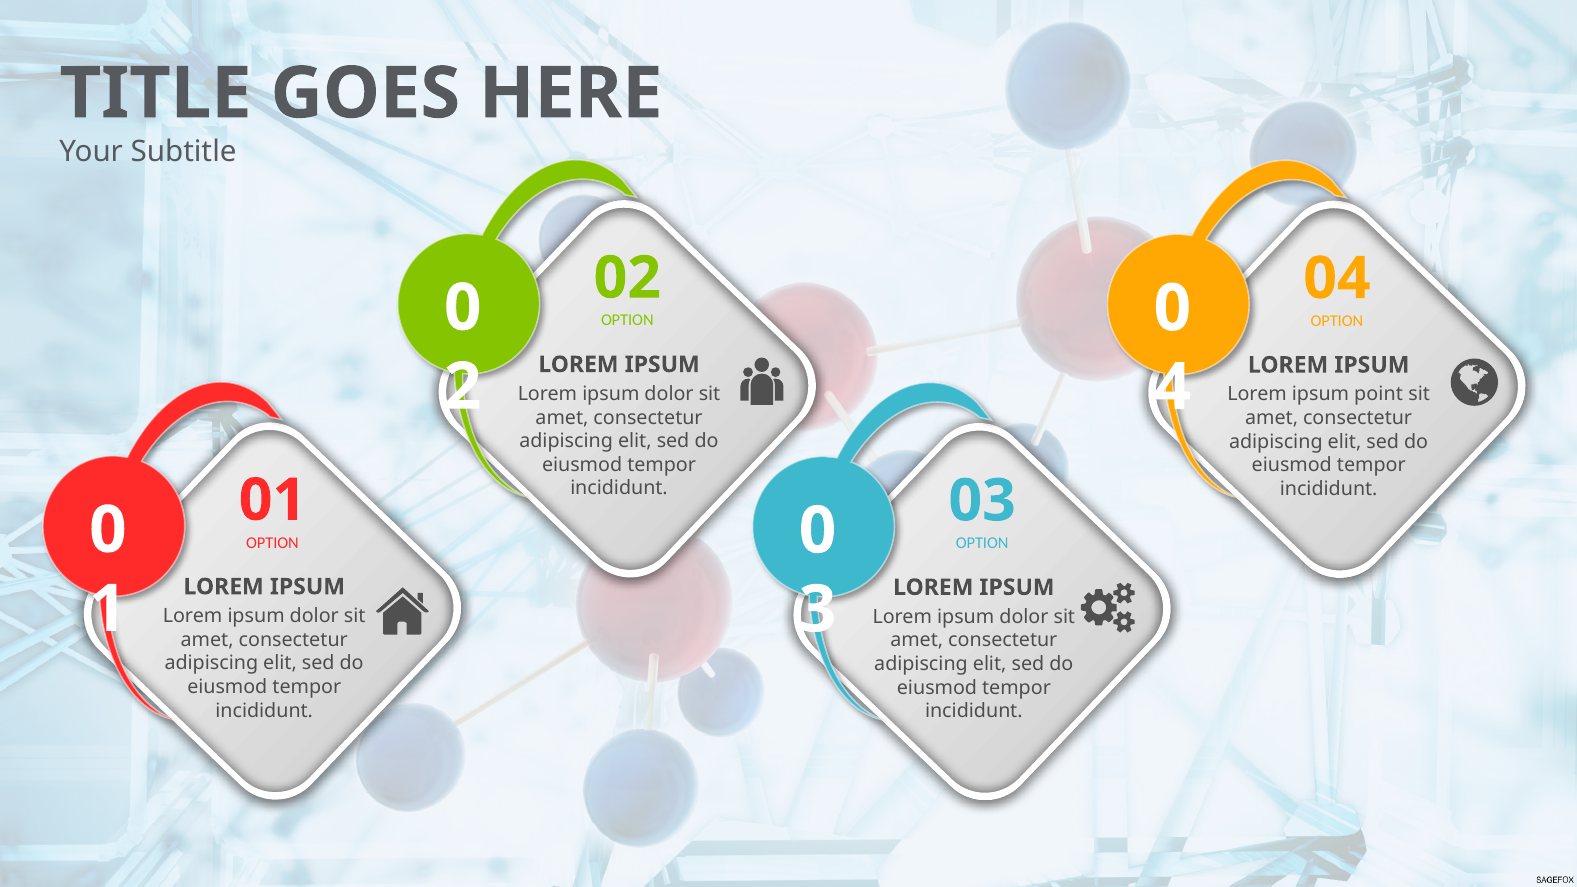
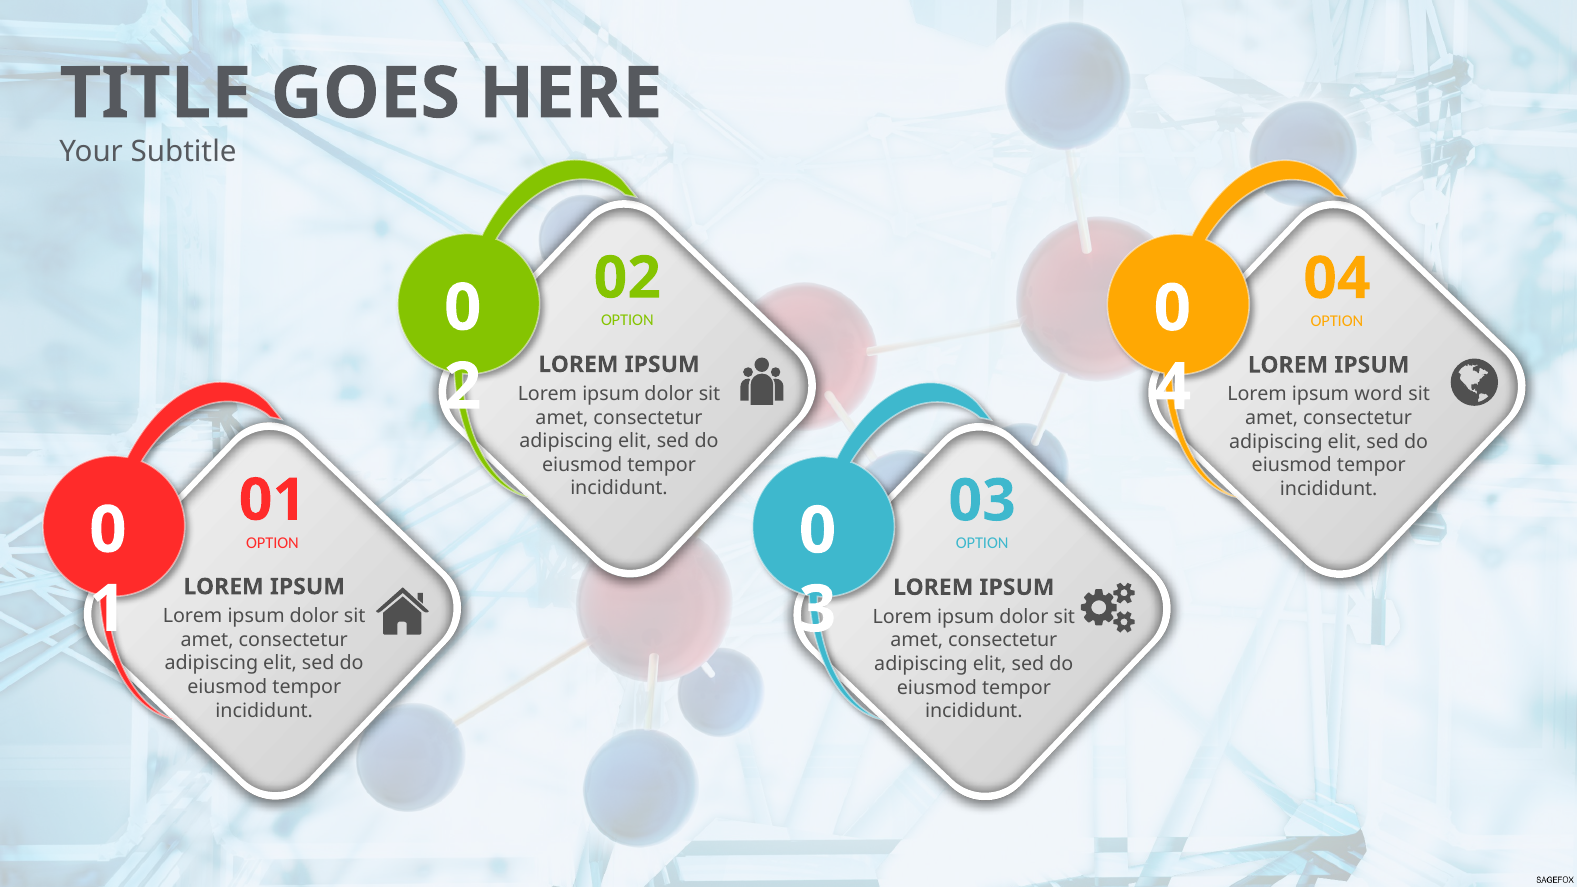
point: point -> word
